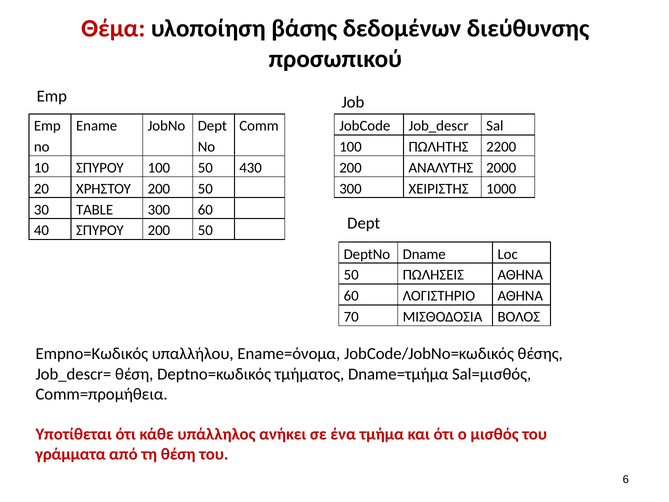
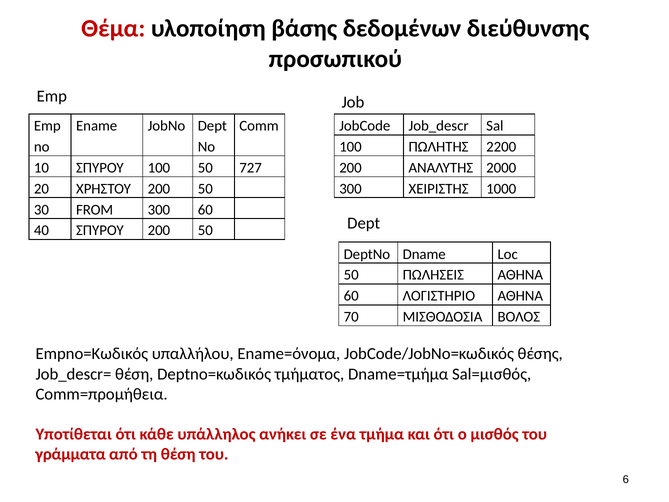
430: 430 -> 727
TABLE: TABLE -> FROM
